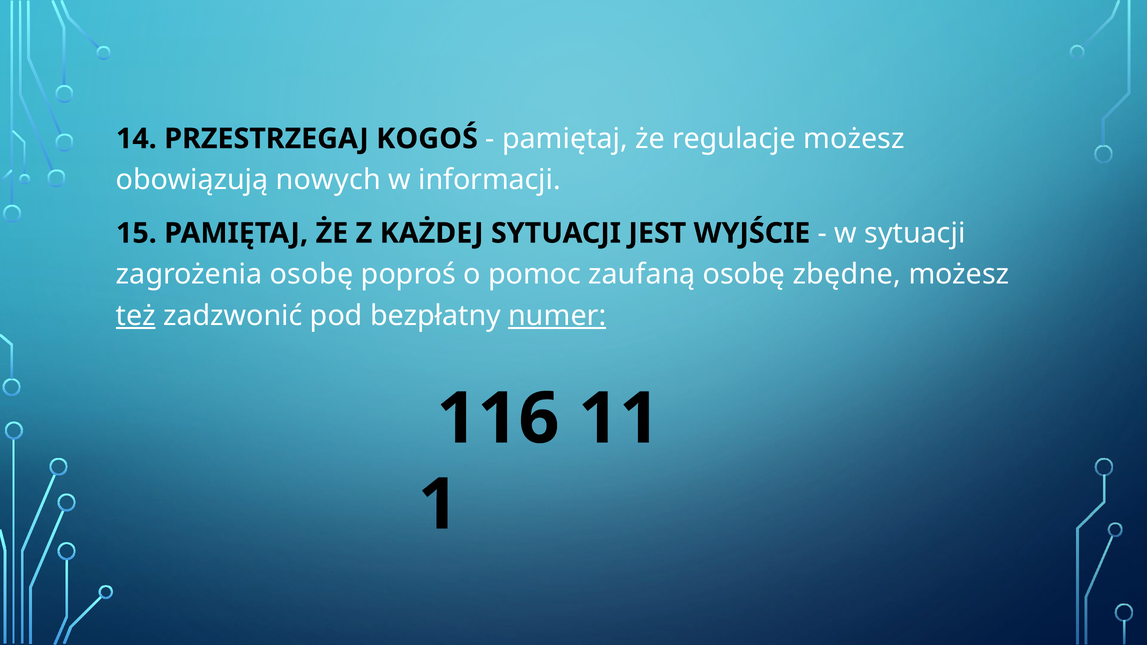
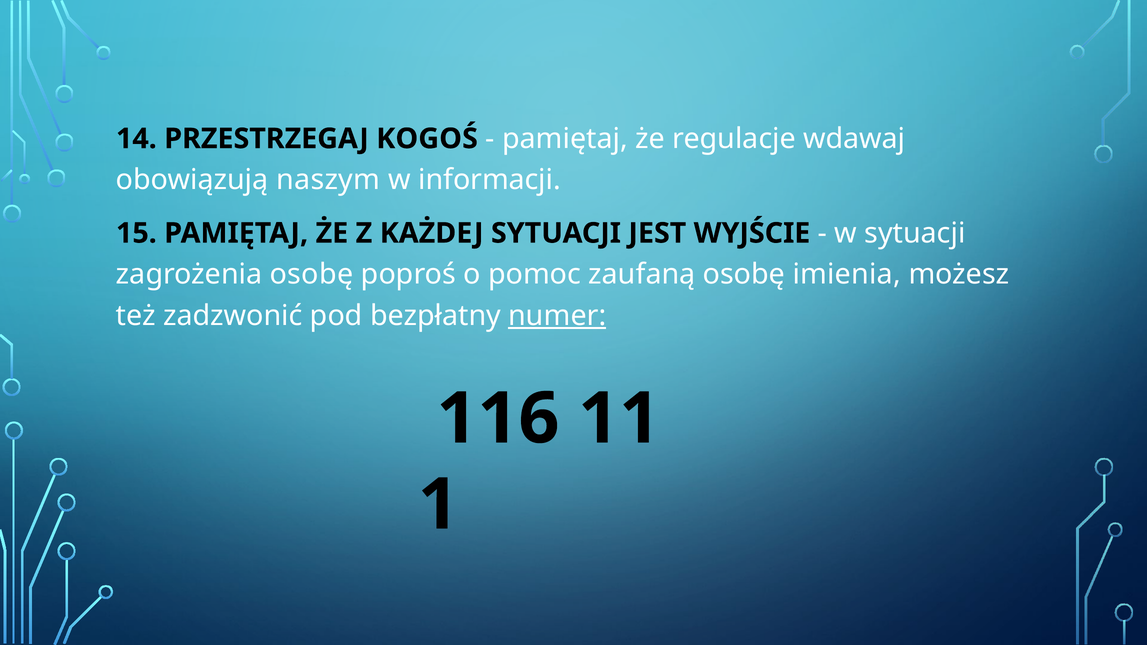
regulacje możesz: możesz -> wdawaj
nowych: nowych -> naszym
zbędne: zbędne -> imienia
też underline: present -> none
